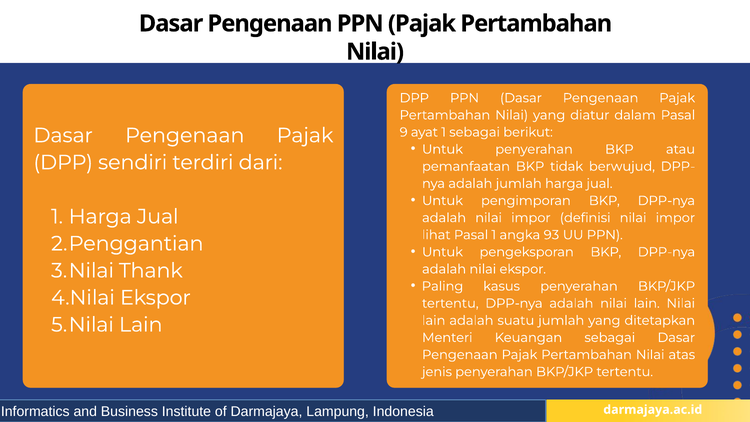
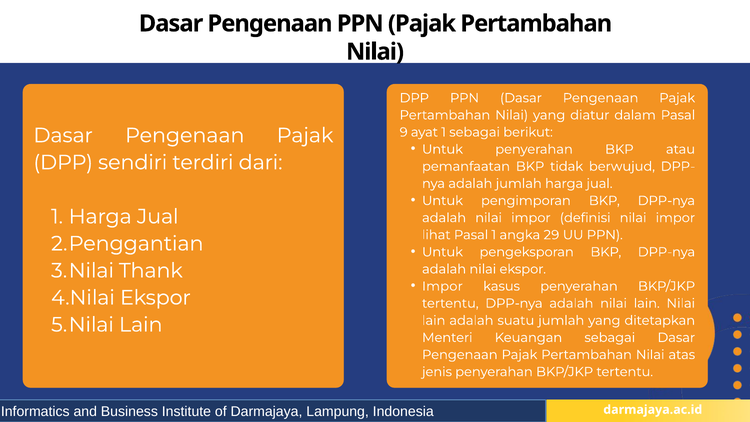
93: 93 -> 29
Paling at (443, 286): Paling -> Impor
